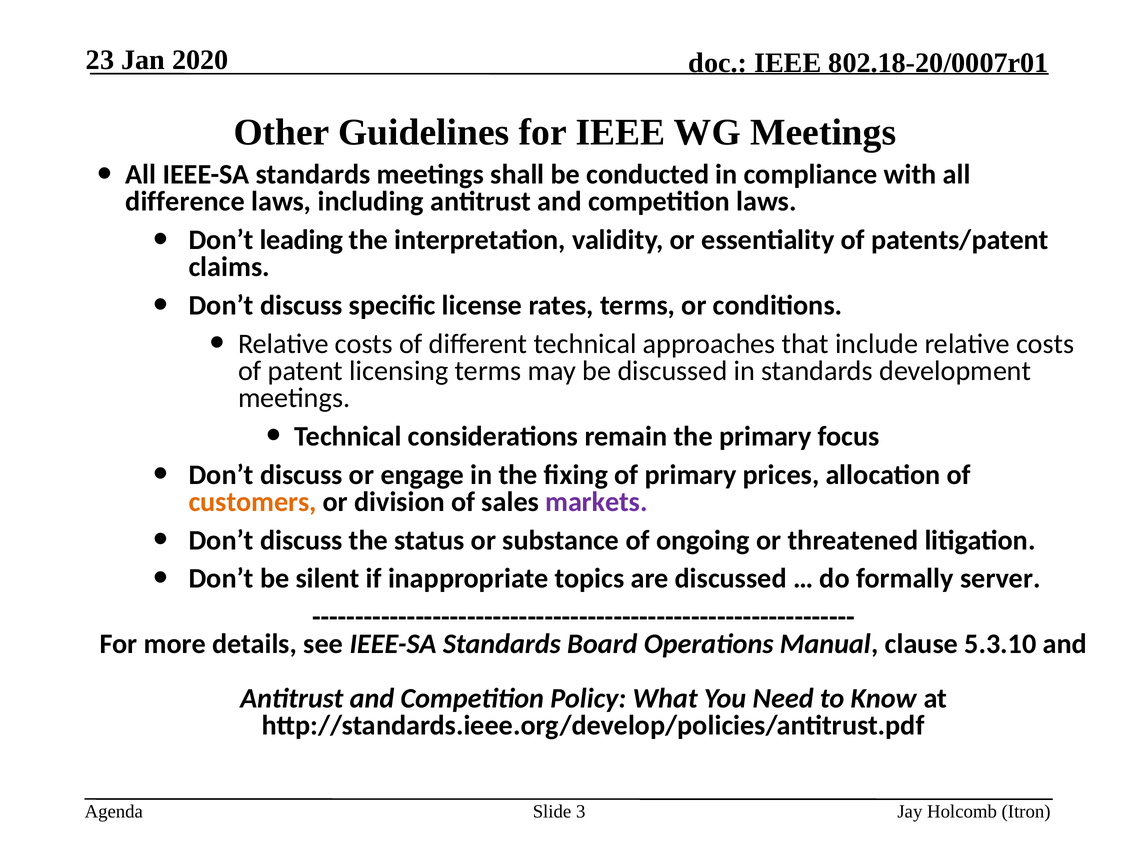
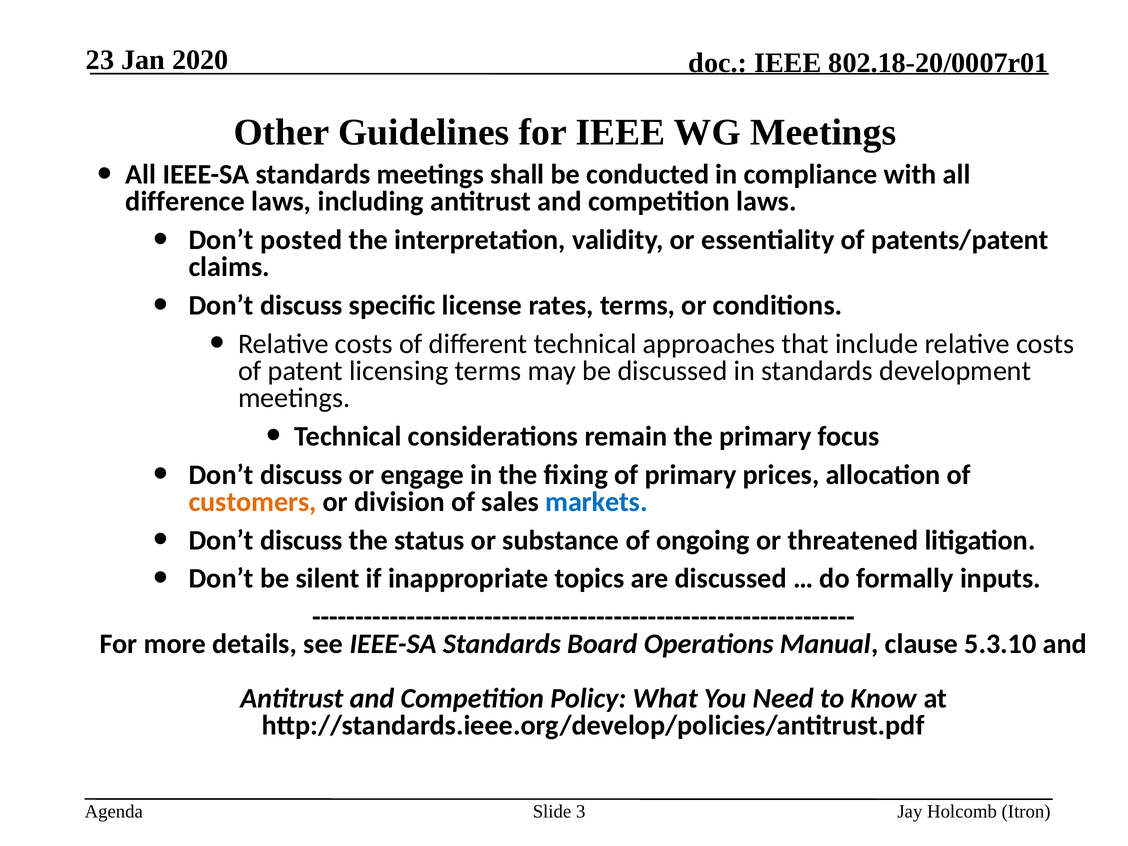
leading: leading -> posted
markets colour: purple -> blue
server: server -> inputs
